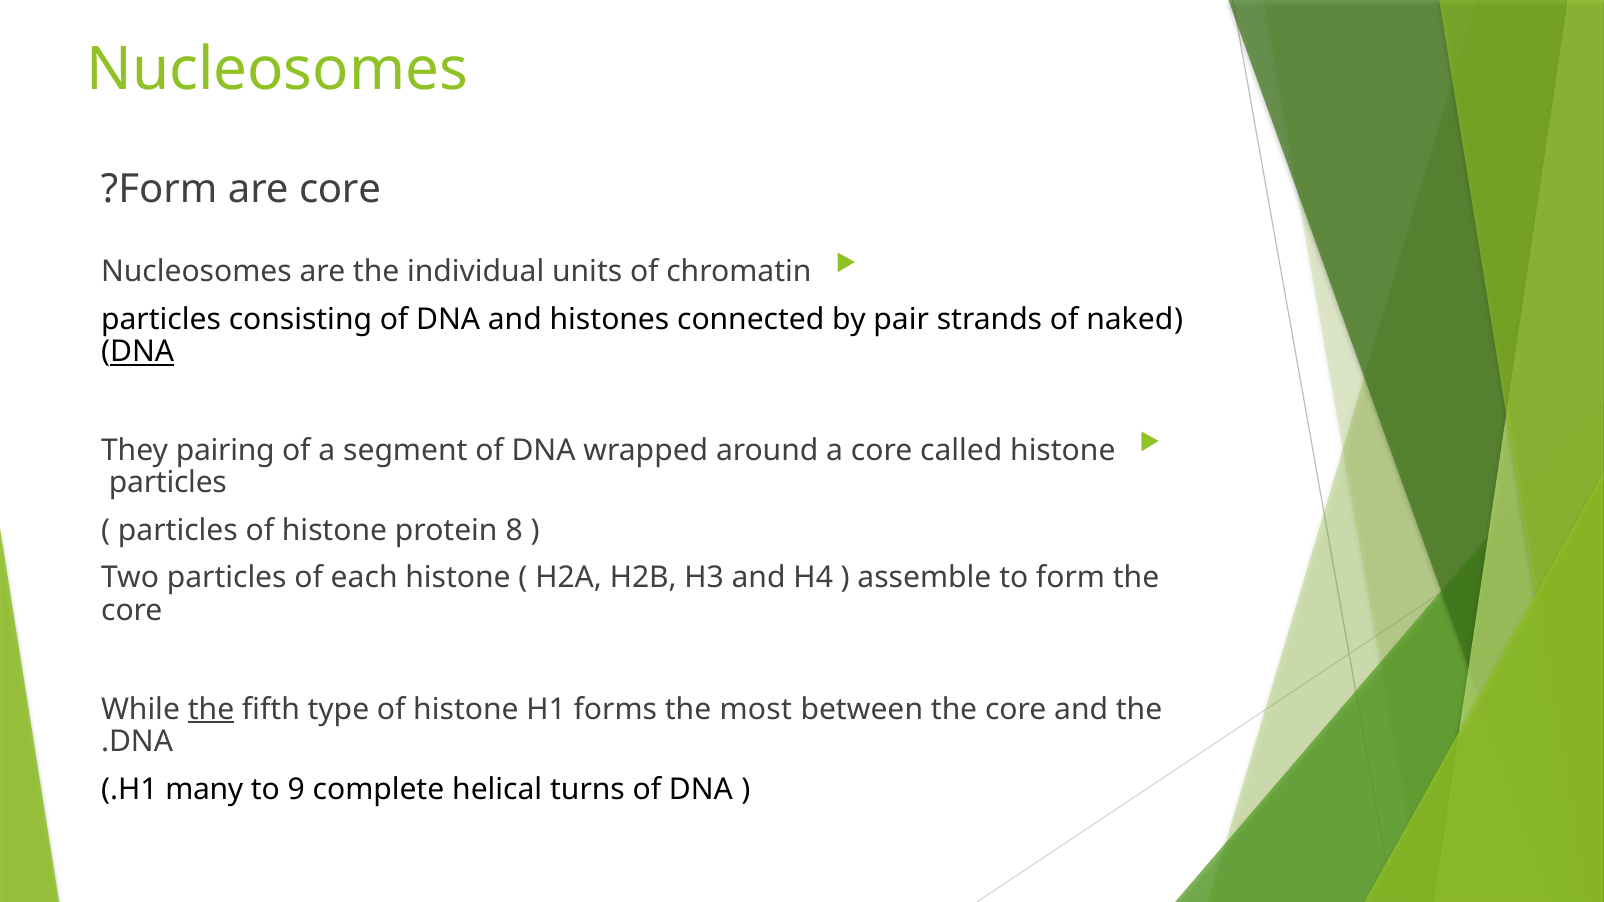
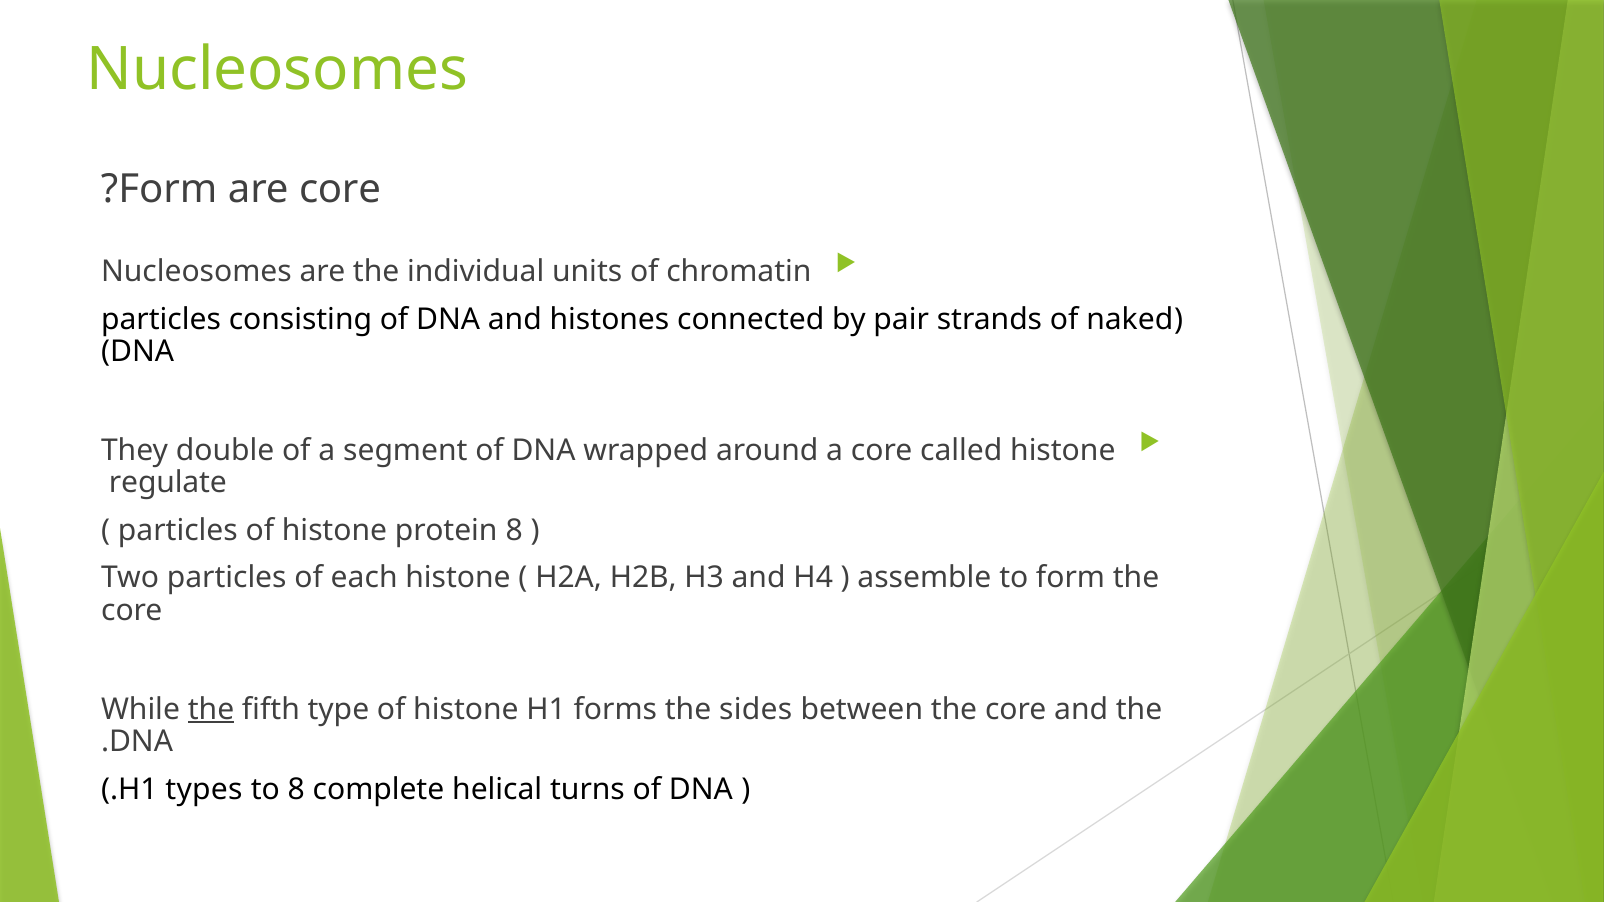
DNA at (142, 352) underline: present -> none
pairing: pairing -> double
particles at (168, 483): particles -> regulate
most: most -> sides
many: many -> types
to 9: 9 -> 8
